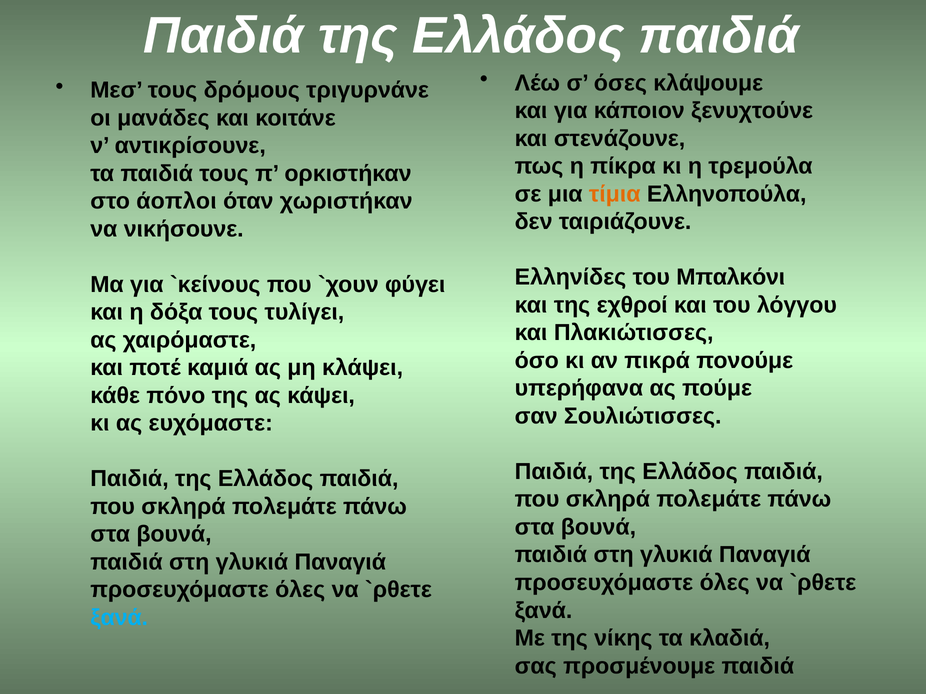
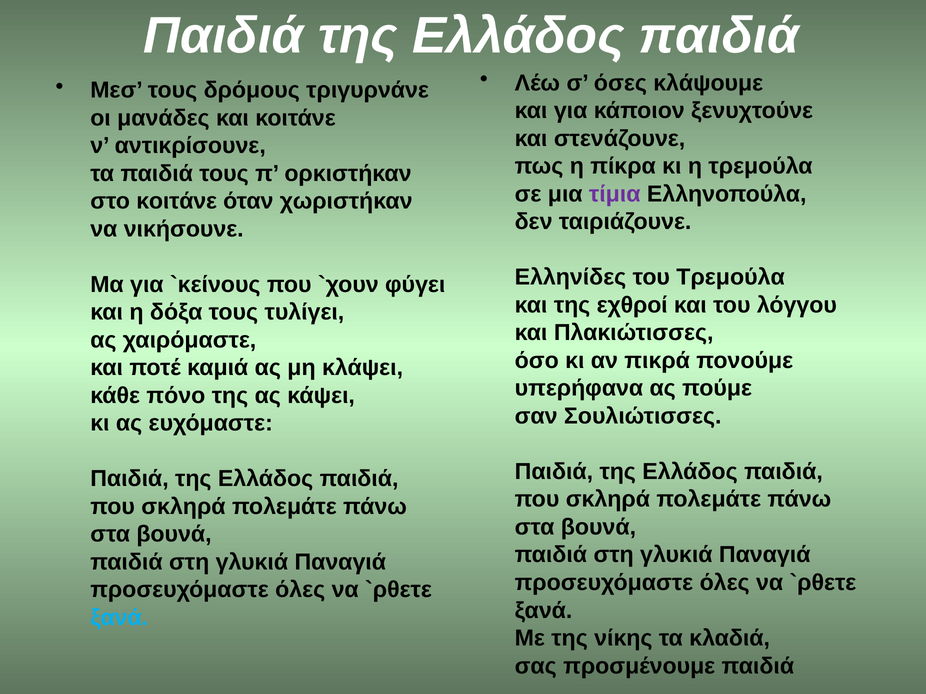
τίμια colour: orange -> purple
στο άοπλοι: άοπλοι -> κοιτάνε
του Μπαλκόνι: Μπαλκόνι -> Τρεμούλα
